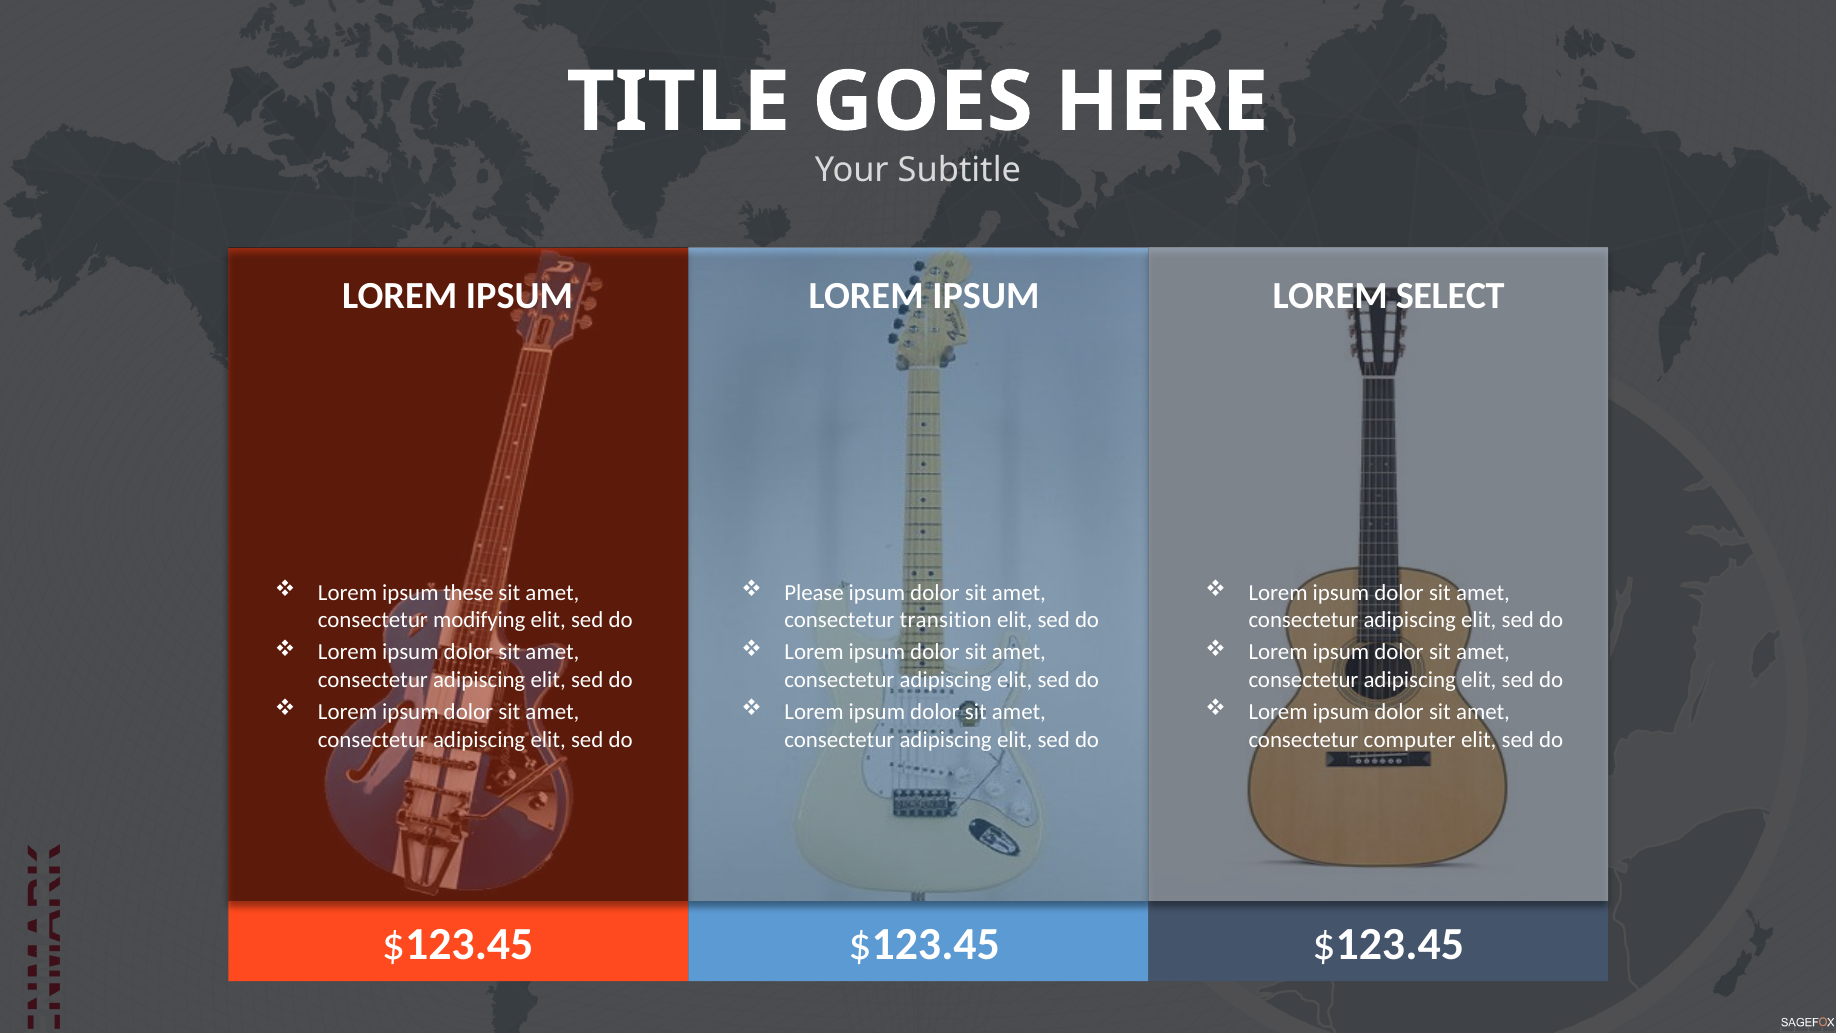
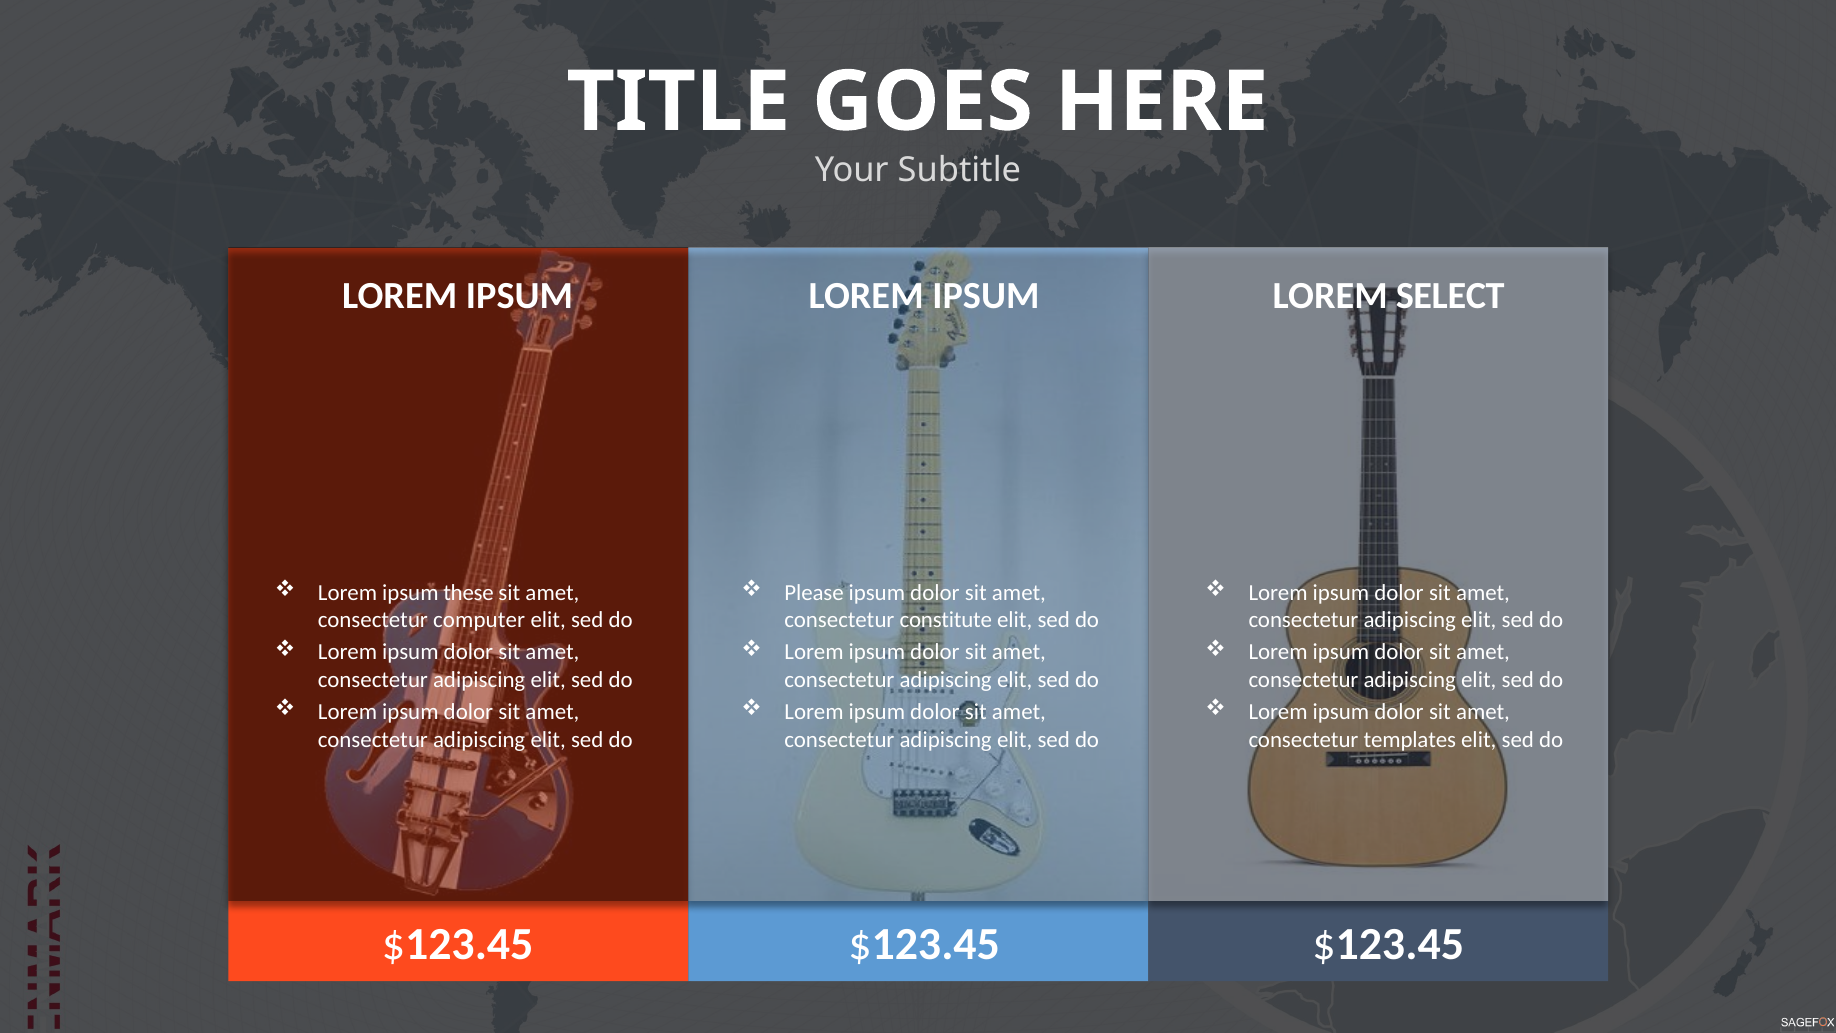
modifying: modifying -> computer
transition: transition -> constitute
computer: computer -> templates
